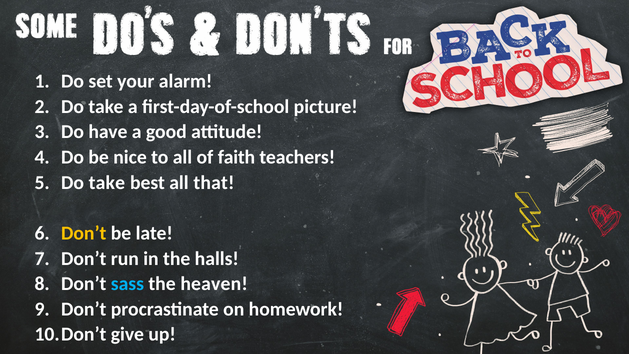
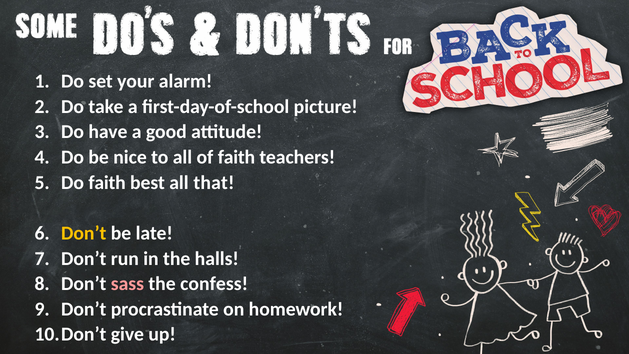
take at (107, 183): take -> faith
sass colour: light blue -> pink
heaven: heaven -> confess
